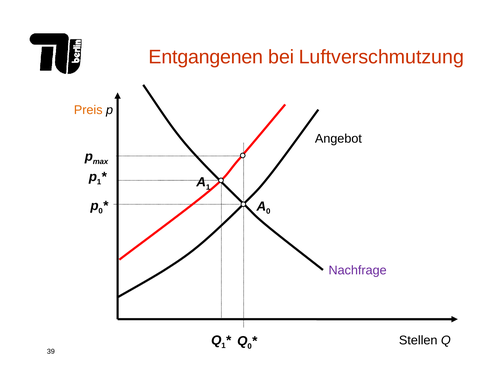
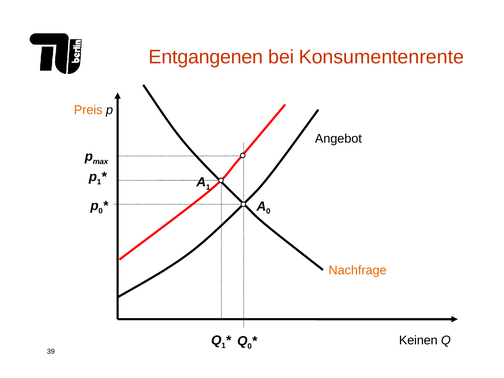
Luftverschmutzung: Luftverschmutzung -> Konsumentenrente
Nachfrage colour: purple -> orange
Stellen: Stellen -> Keinen
